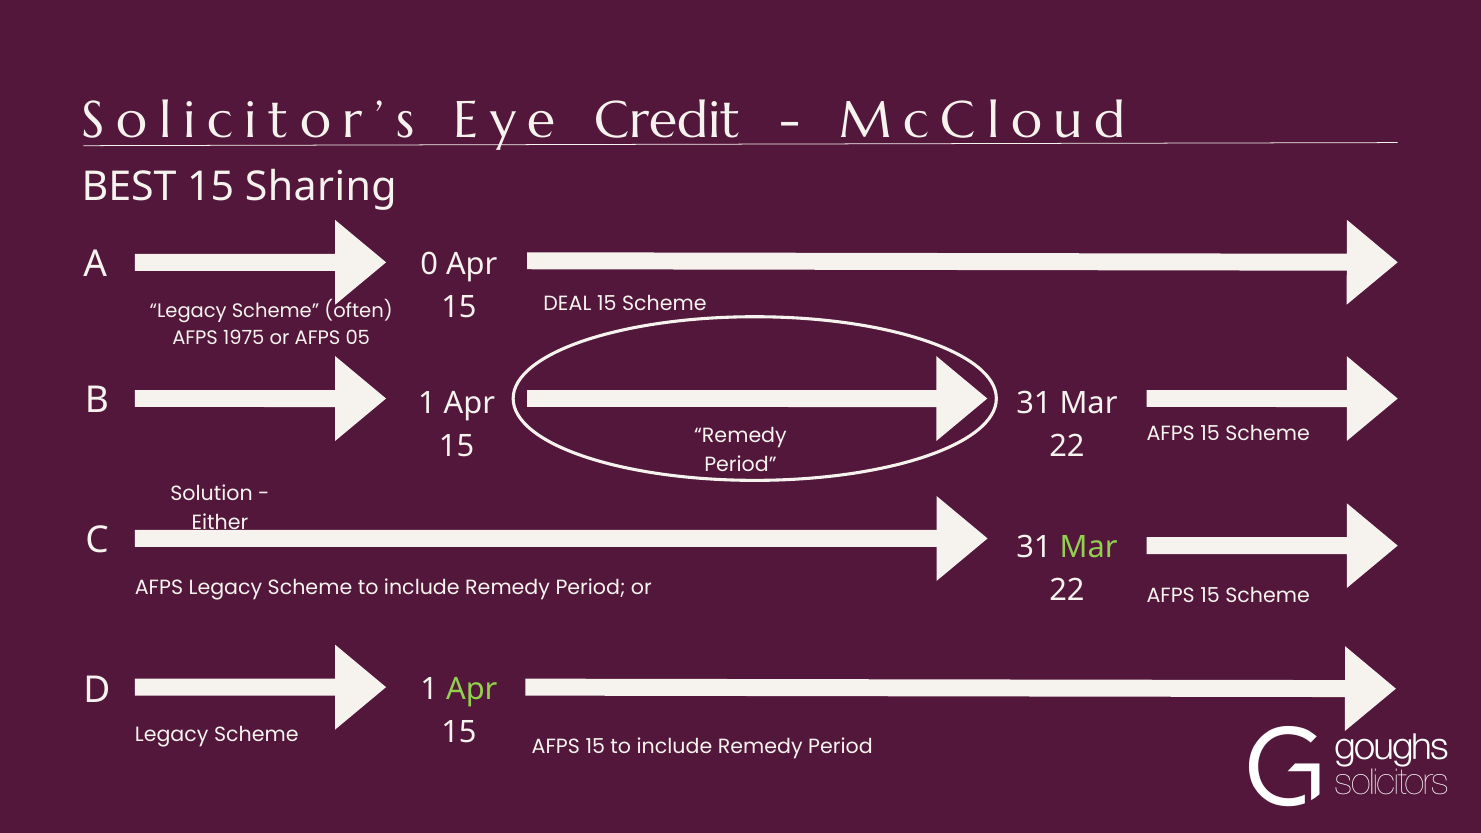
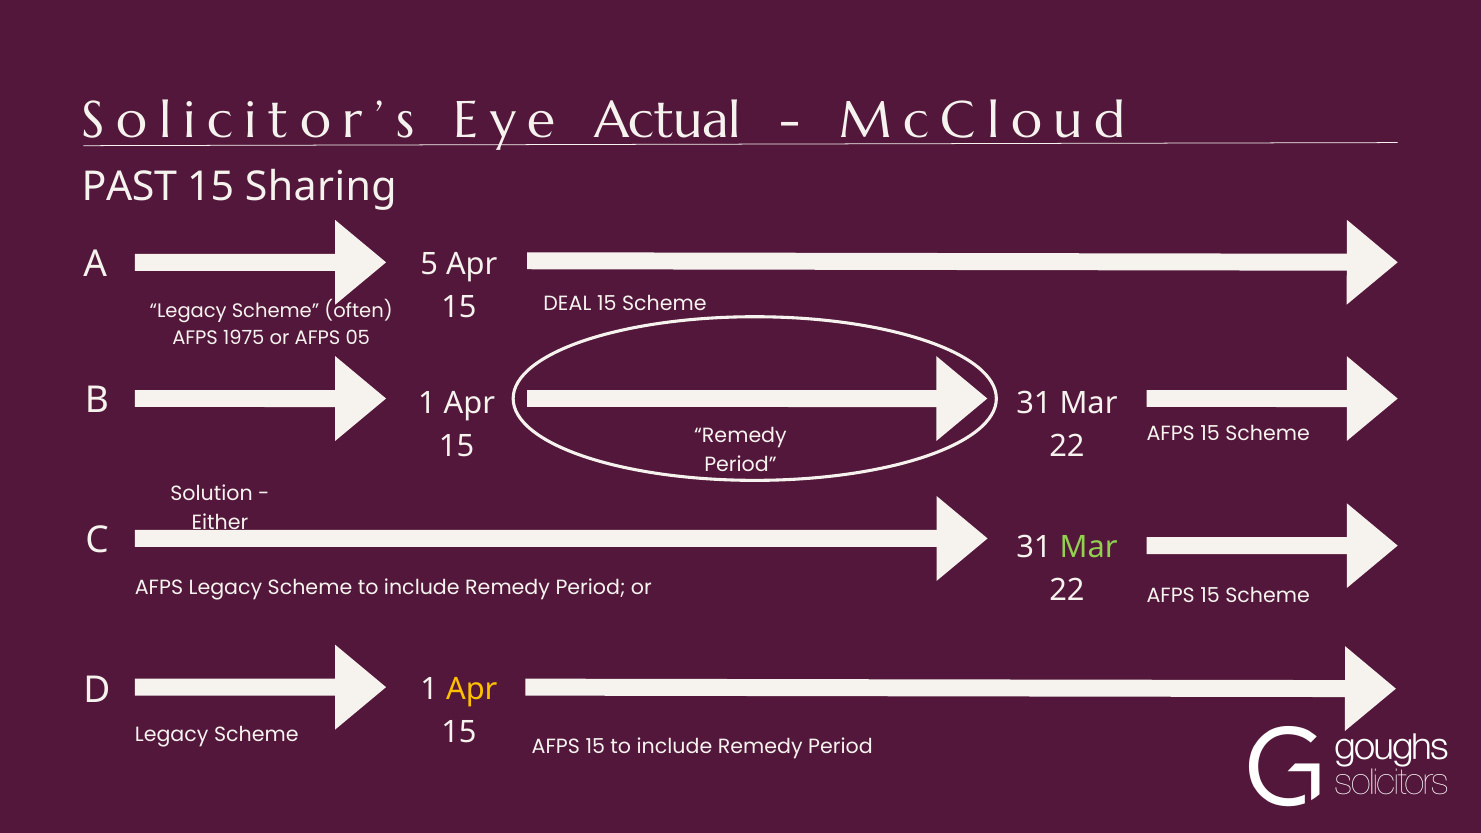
Credit: Credit -> Actual
BEST: BEST -> PAST
0: 0 -> 5
Apr at (472, 689) colour: light green -> yellow
